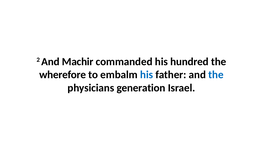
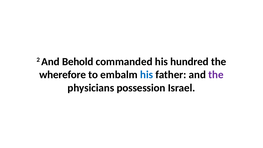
Machir: Machir -> Behold
the at (216, 75) colour: blue -> purple
generation: generation -> possession
